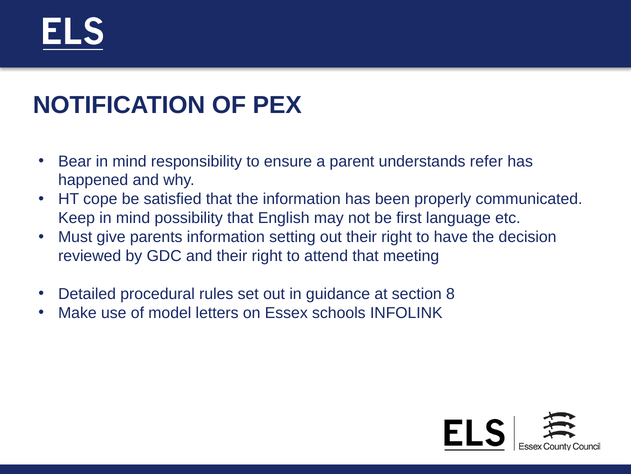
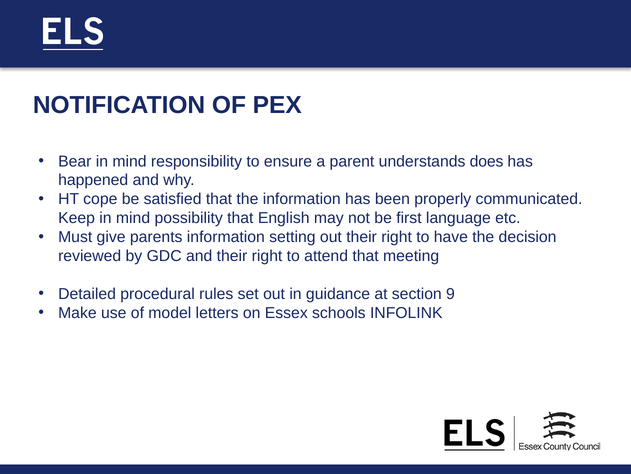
refer: refer -> does
8: 8 -> 9
